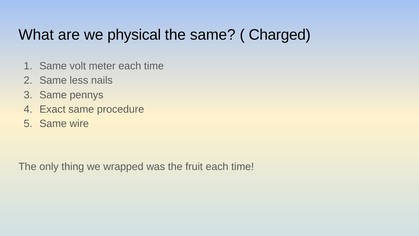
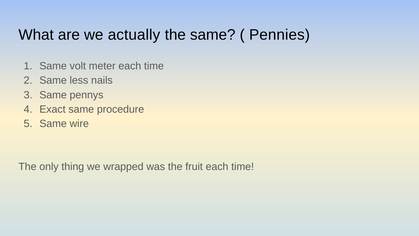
physical: physical -> actually
Charged: Charged -> Pennies
